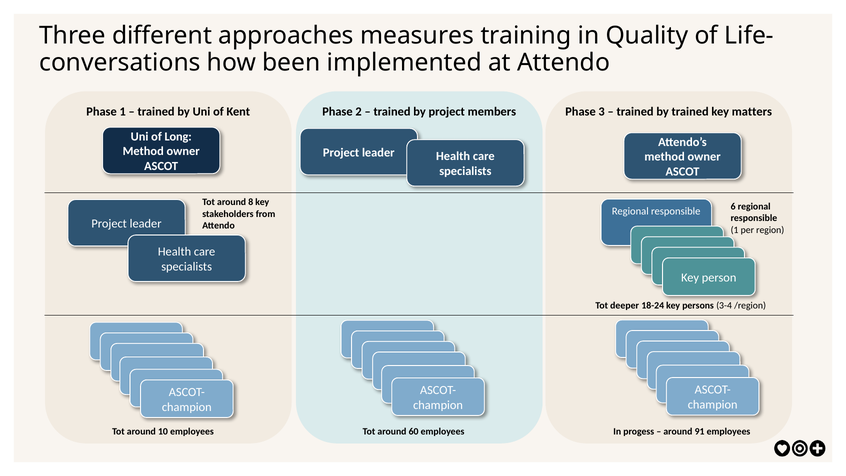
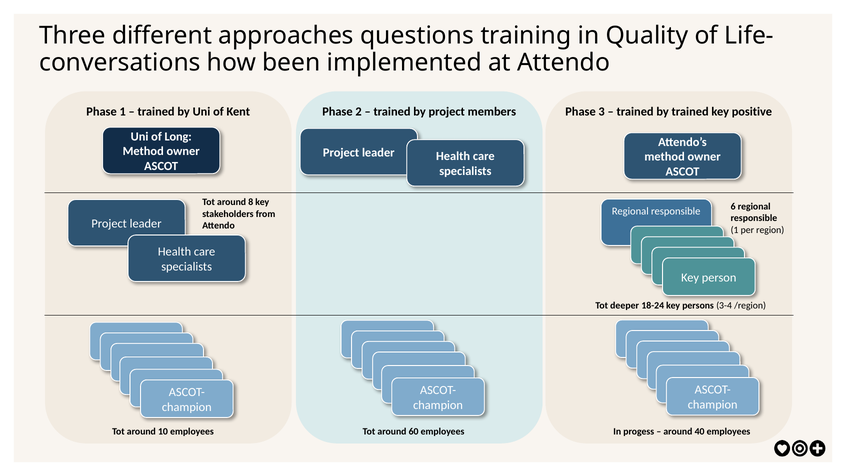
measures: measures -> questions
matters: matters -> positive
91: 91 -> 40
